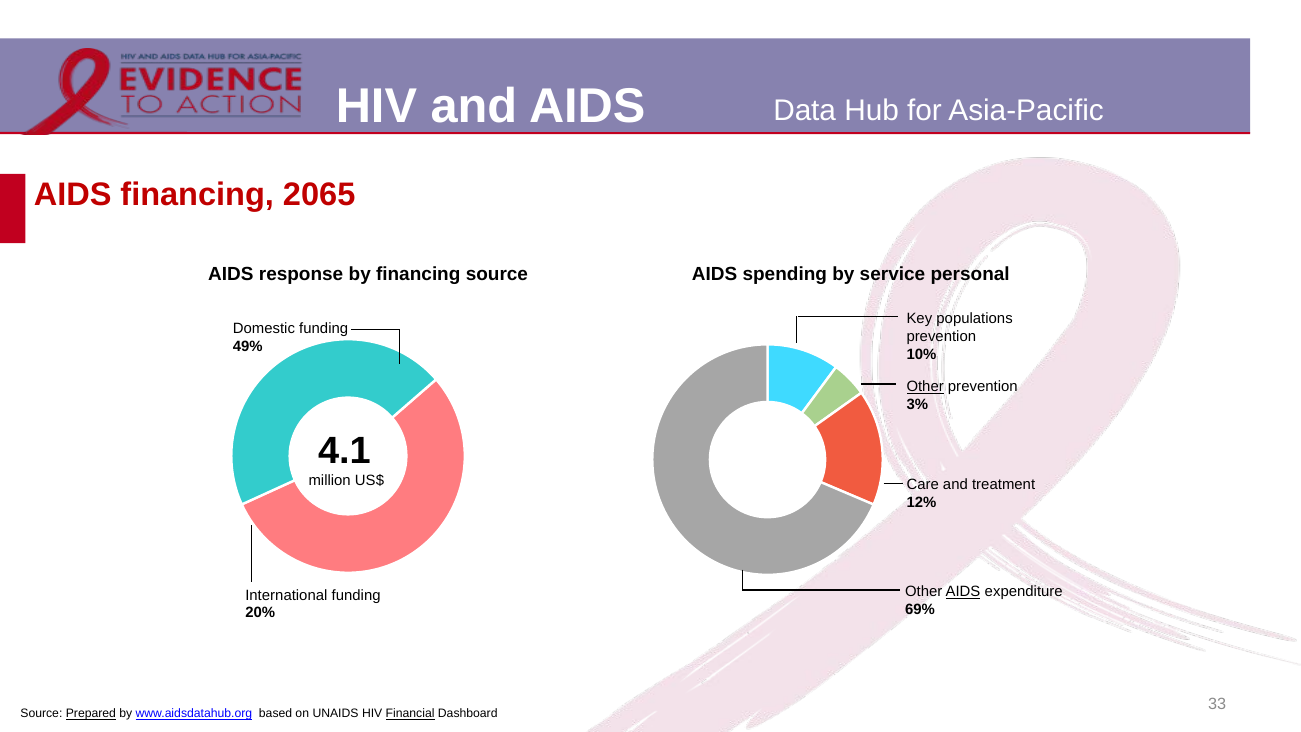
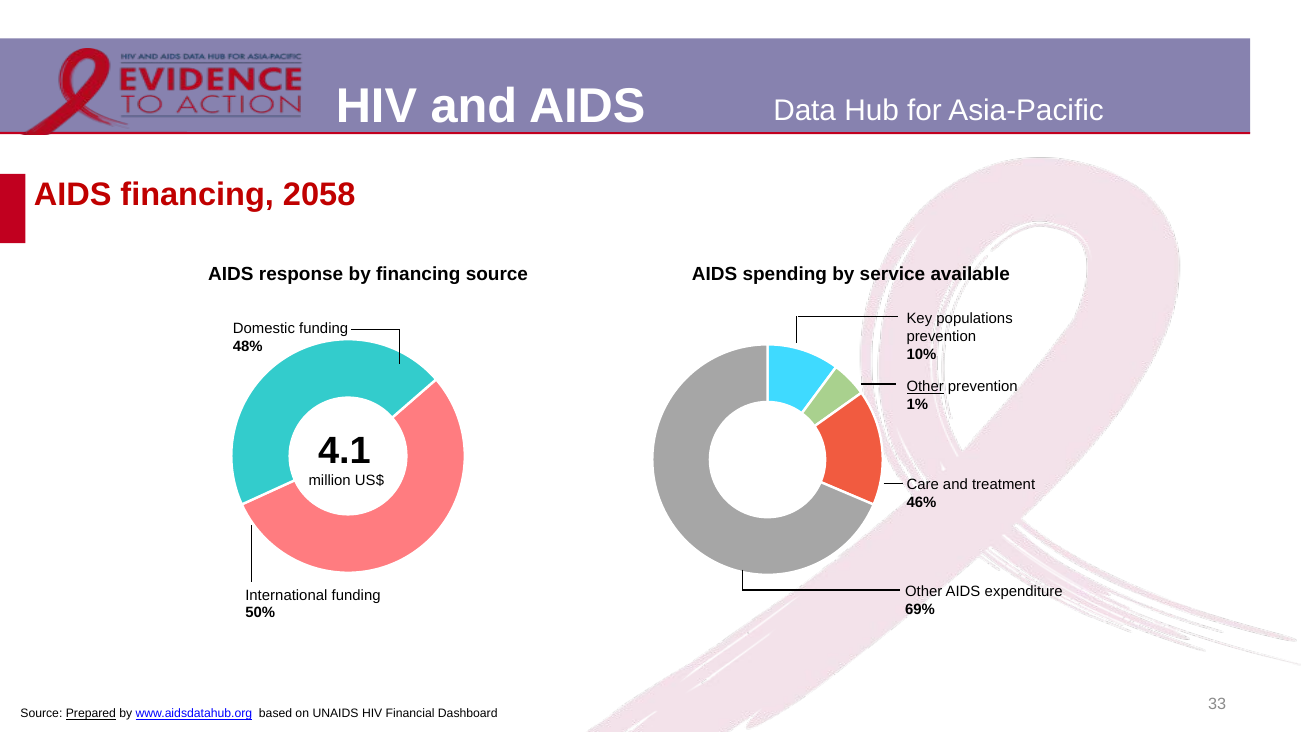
2065: 2065 -> 2058
personal: personal -> available
49%: 49% -> 48%
3%: 3% -> 1%
12%: 12% -> 46%
AIDS at (963, 592) underline: present -> none
20%: 20% -> 50%
Financial underline: present -> none
